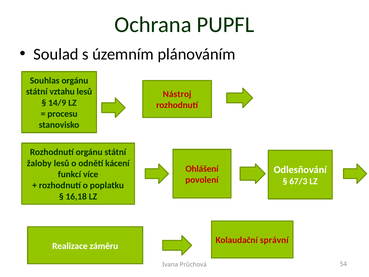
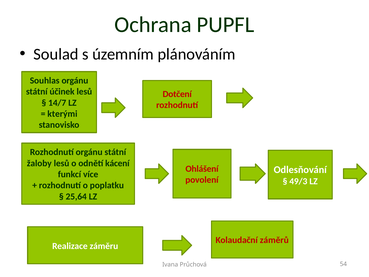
vztahu: vztahu -> účinek
Nástroj: Nástroj -> Dotčení
14/9: 14/9 -> 14/7
procesu: procesu -> kterými
67/3: 67/3 -> 49/3
16,18: 16,18 -> 25,64
správní: správní -> záměrů
